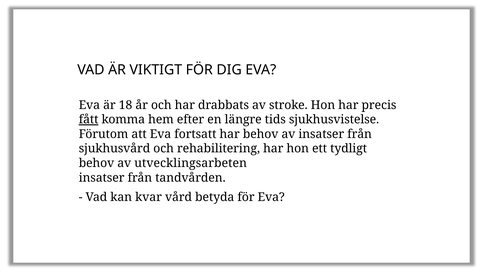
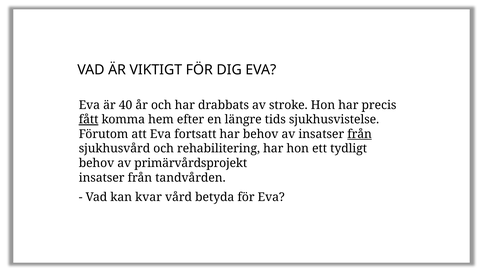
18: 18 -> 40
från at (360, 134) underline: none -> present
utvecklingsarbeten: utvecklingsarbeten -> primärvårdsprojekt
